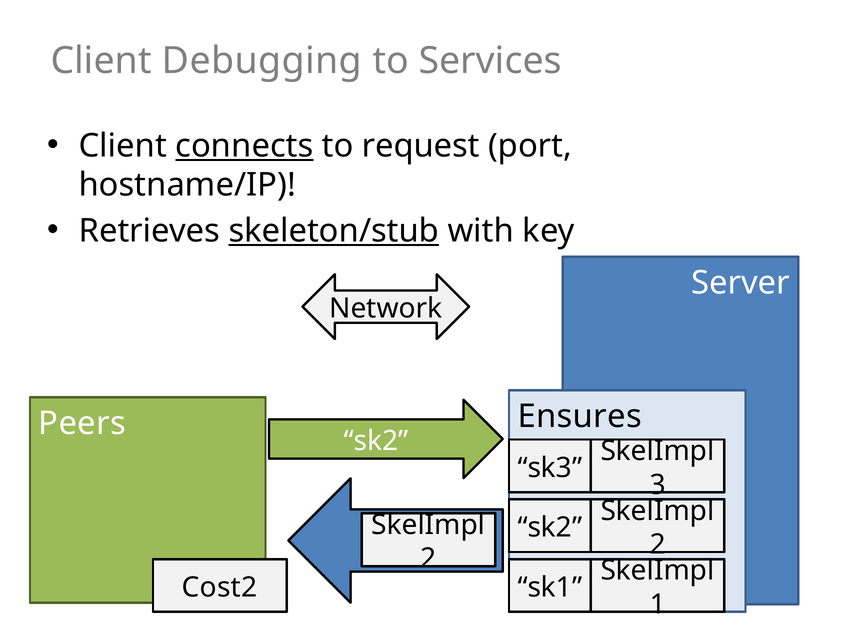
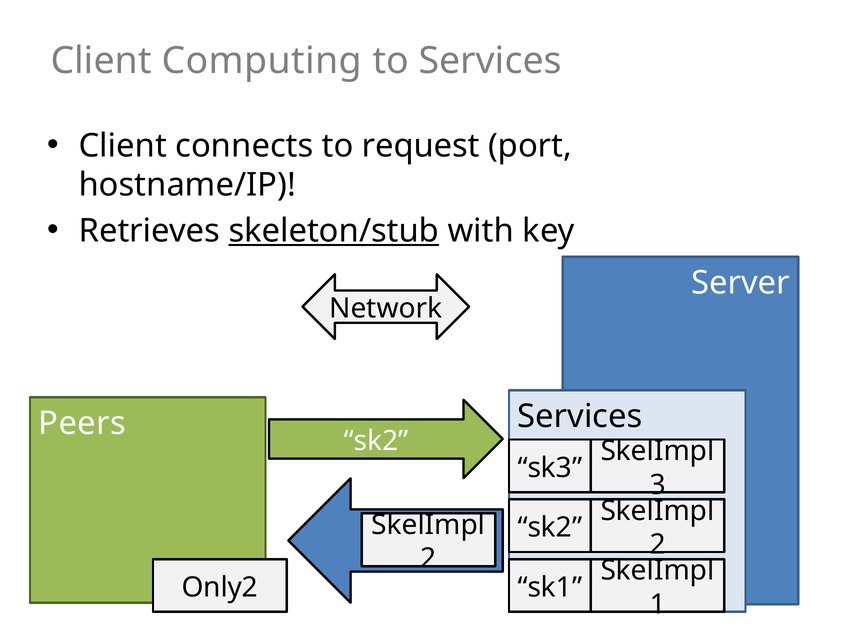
Debugging: Debugging -> Computing
connects underline: present -> none
Ensures at (580, 417): Ensures -> Services
Cost2: Cost2 -> Only2
